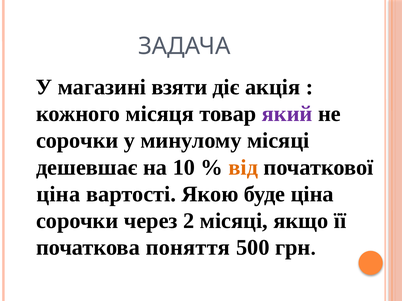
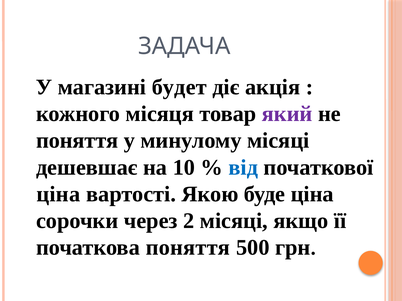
взяти: взяти -> будет
сорочки at (77, 141): сорочки -> поняття
від colour: orange -> blue
